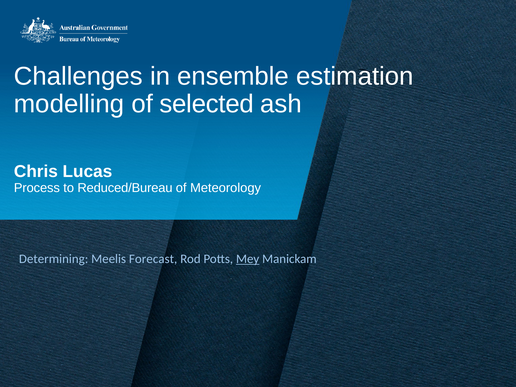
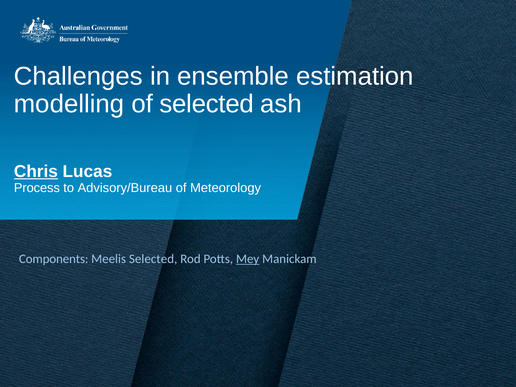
Chris underline: none -> present
Reduced/Bureau: Reduced/Bureau -> Advisory/Bureau
Determining: Determining -> Components
Meelis Forecast: Forecast -> Selected
